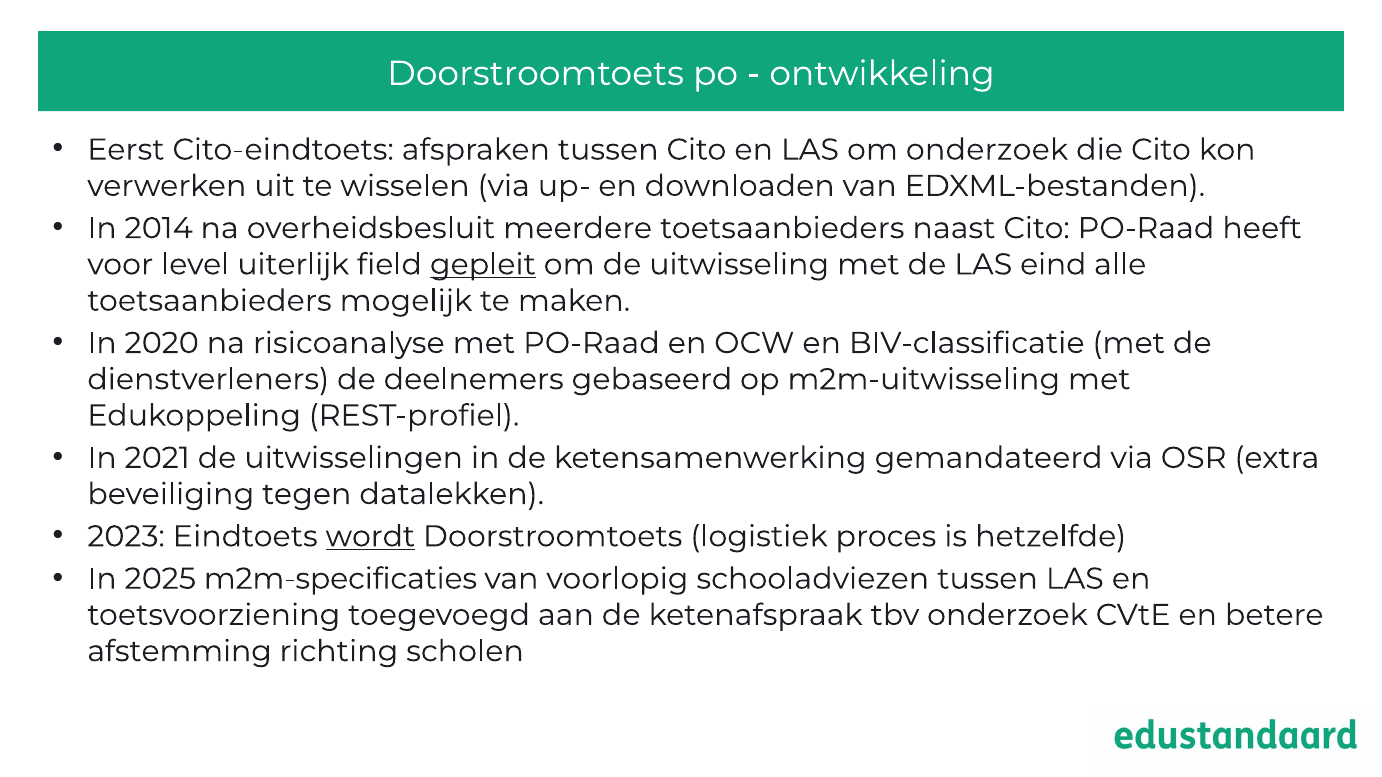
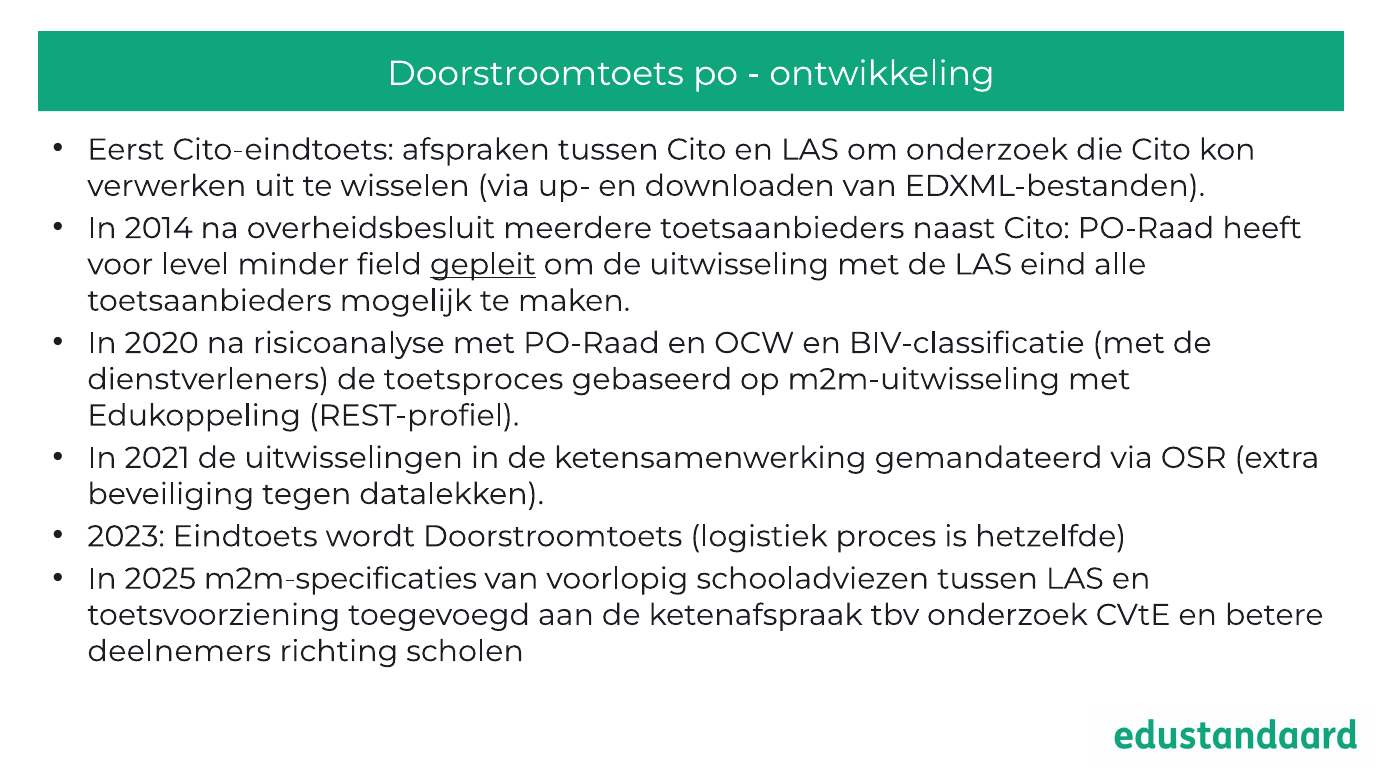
uiterlijk: uiterlijk -> minder
deelnemers: deelnemers -> toetsproces
wordt underline: present -> none
afstemming: afstemming -> deelnemers
